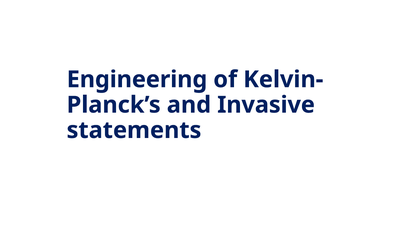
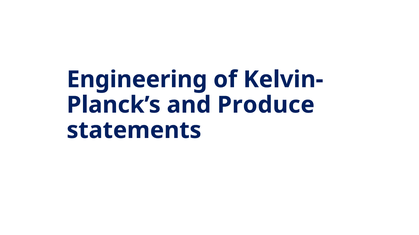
Invasive: Invasive -> Produce
